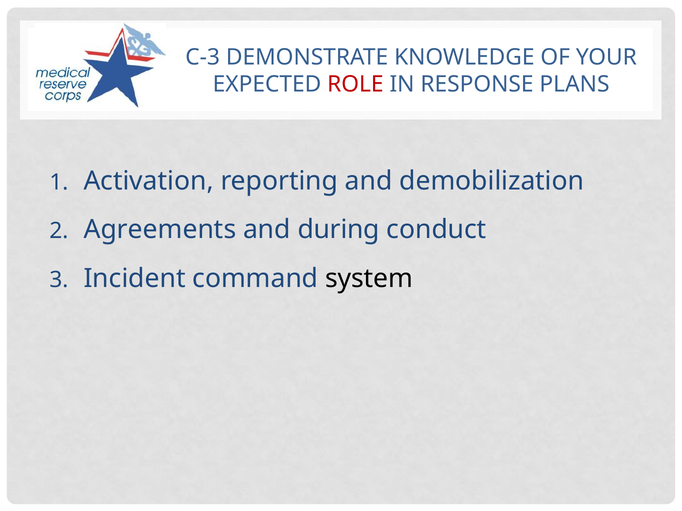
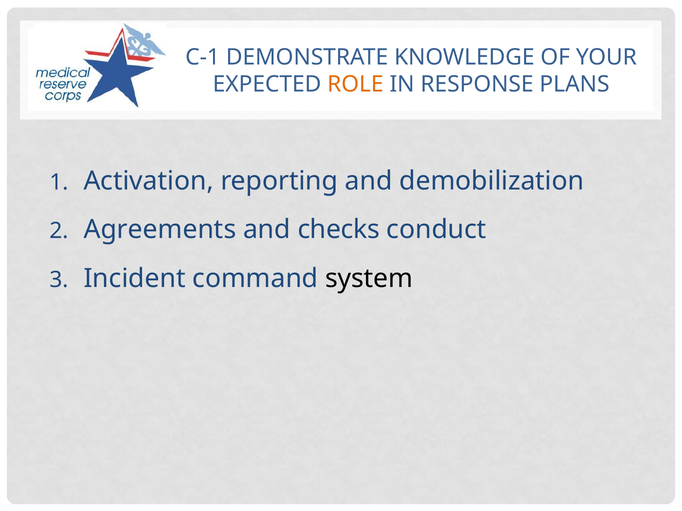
C-3: C-3 -> C-1
ROLE colour: red -> orange
during: during -> checks
